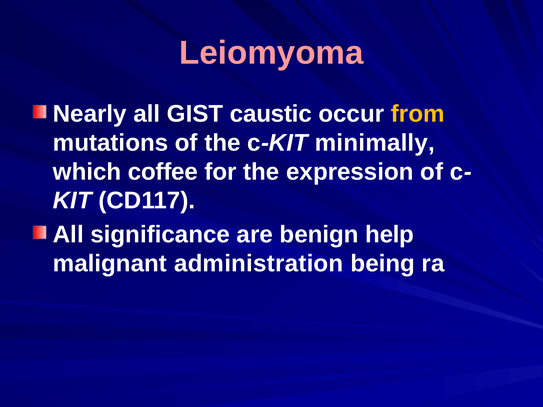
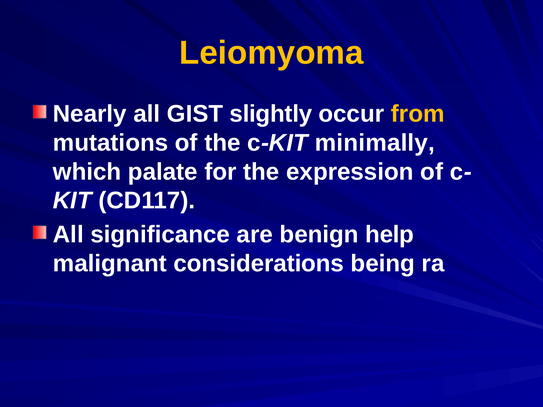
Leiomyoma colour: pink -> yellow
caustic: caustic -> slightly
coffee: coffee -> palate
administration: administration -> considerations
